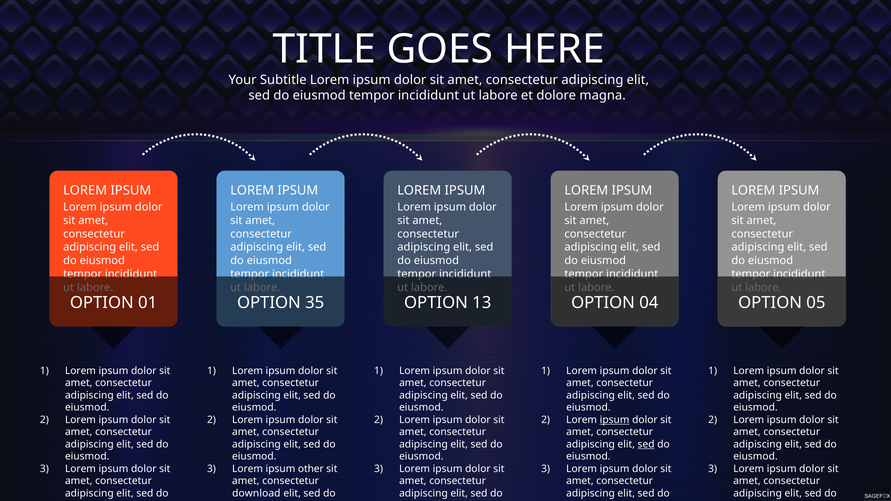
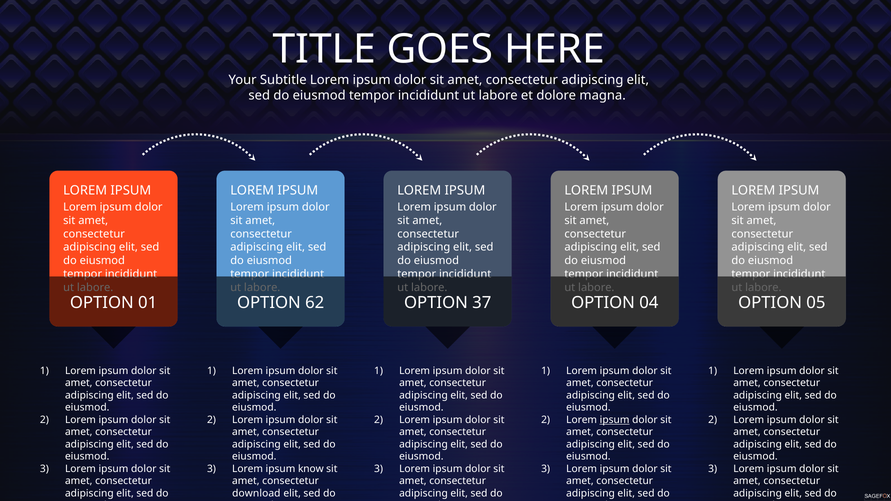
35: 35 -> 62
13: 13 -> 37
sed at (646, 444) underline: present -> none
other: other -> know
